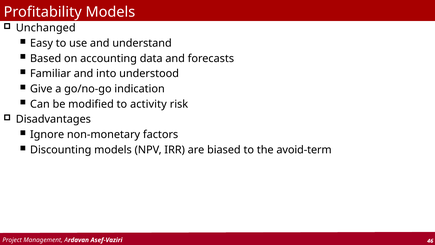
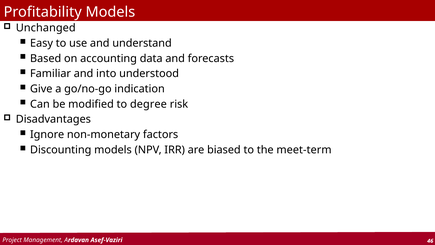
activity: activity -> degree
avoid-term: avoid-term -> meet-term
